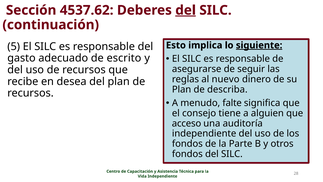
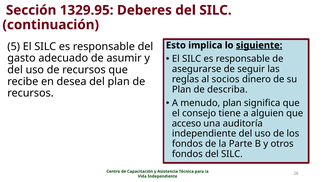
4537.62: 4537.62 -> 1329.95
del at (186, 10) underline: present -> none
escrito: escrito -> asumir
nuevo: nuevo -> socios
menudo falte: falte -> plan
